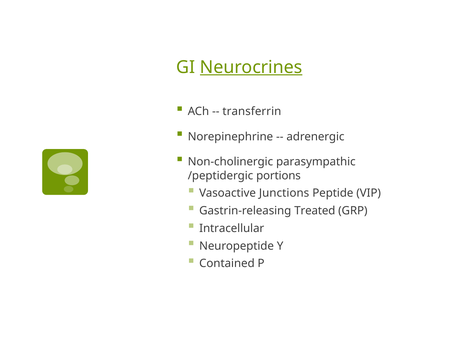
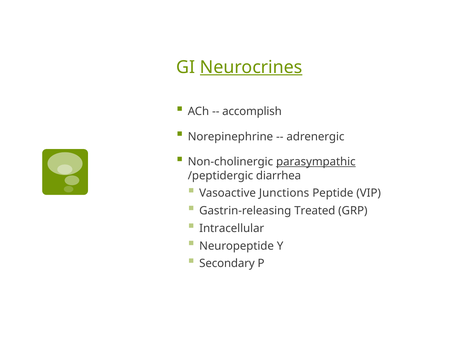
transferrin: transferrin -> accomplish
parasympathic underline: none -> present
portions: portions -> diarrhea
Contained: Contained -> Secondary
